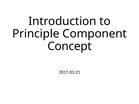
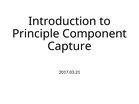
Concept: Concept -> Capture
